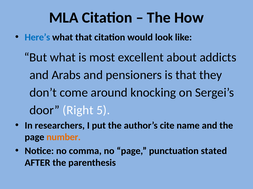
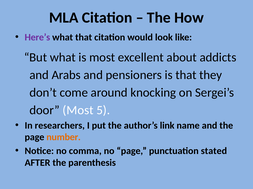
Here’s colour: blue -> purple
door Right: Right -> Most
cite: cite -> link
